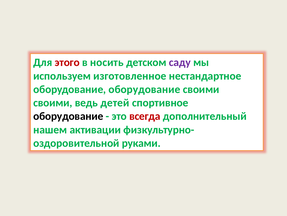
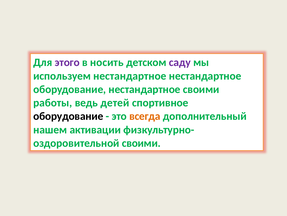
этого colour: red -> purple
используем изготовленное: изготовленное -> нестандартное
оборудование оборудование: оборудование -> нестандартное
своими at (53, 102): своими -> работы
всегда colour: red -> orange
руками at (141, 143): руками -> своими
